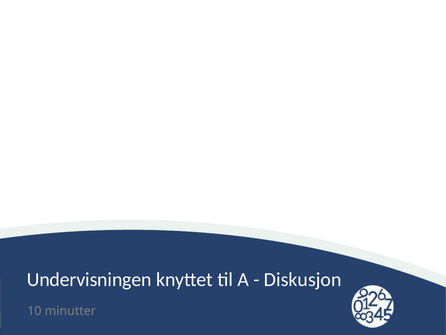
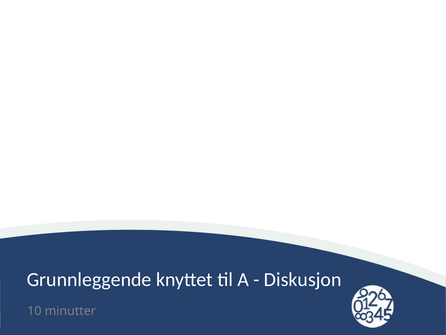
Undervisningen: Undervisningen -> Grunnleggende
